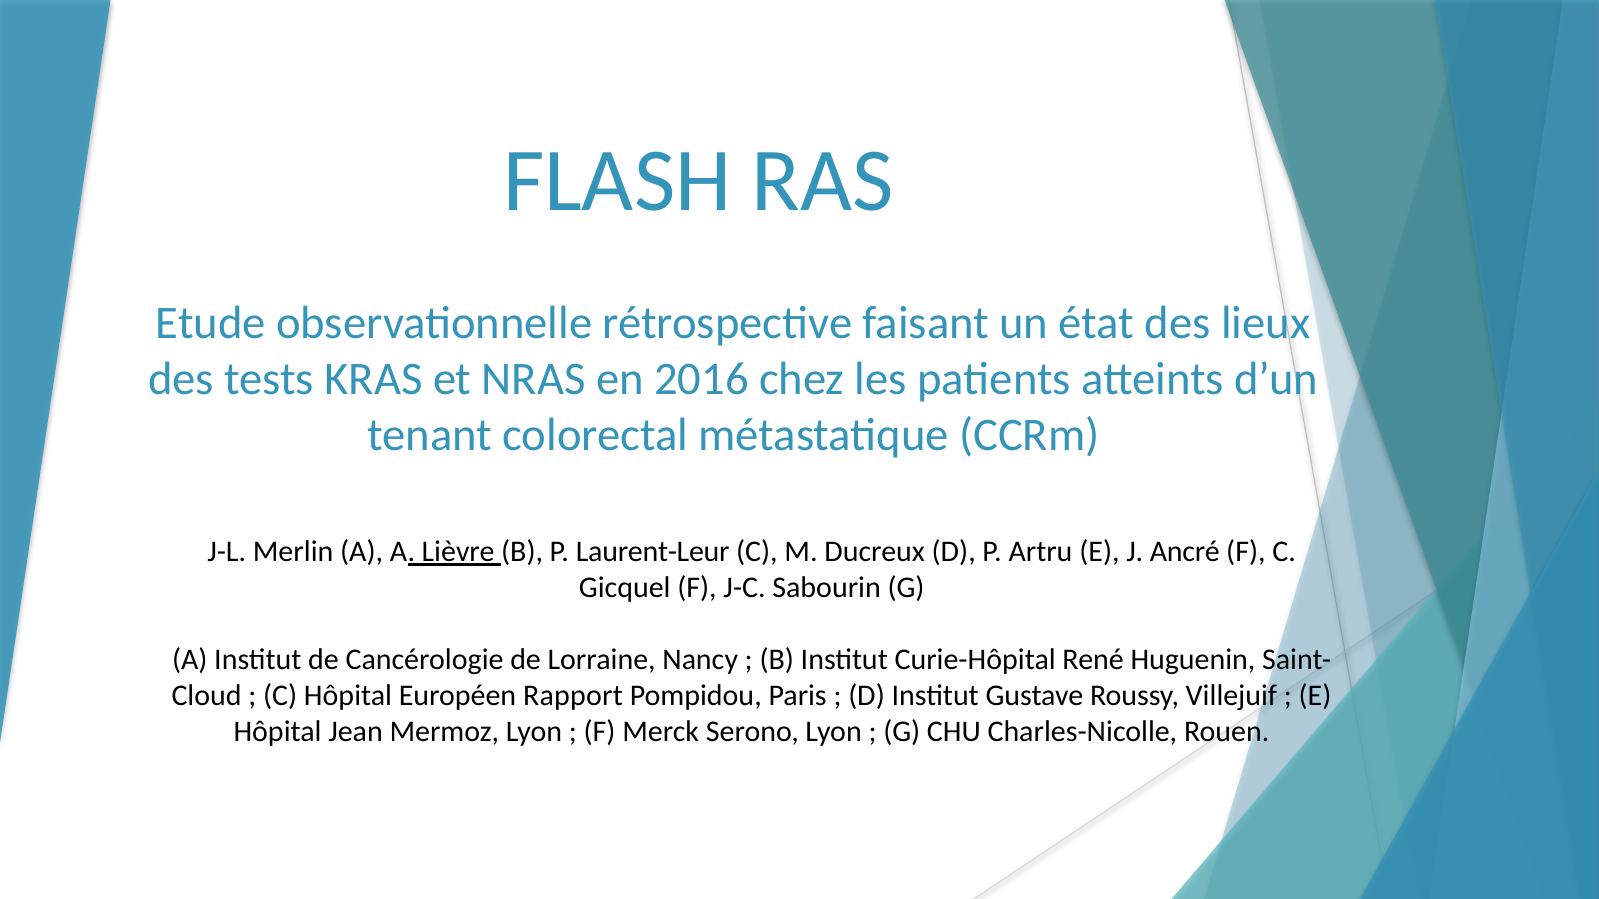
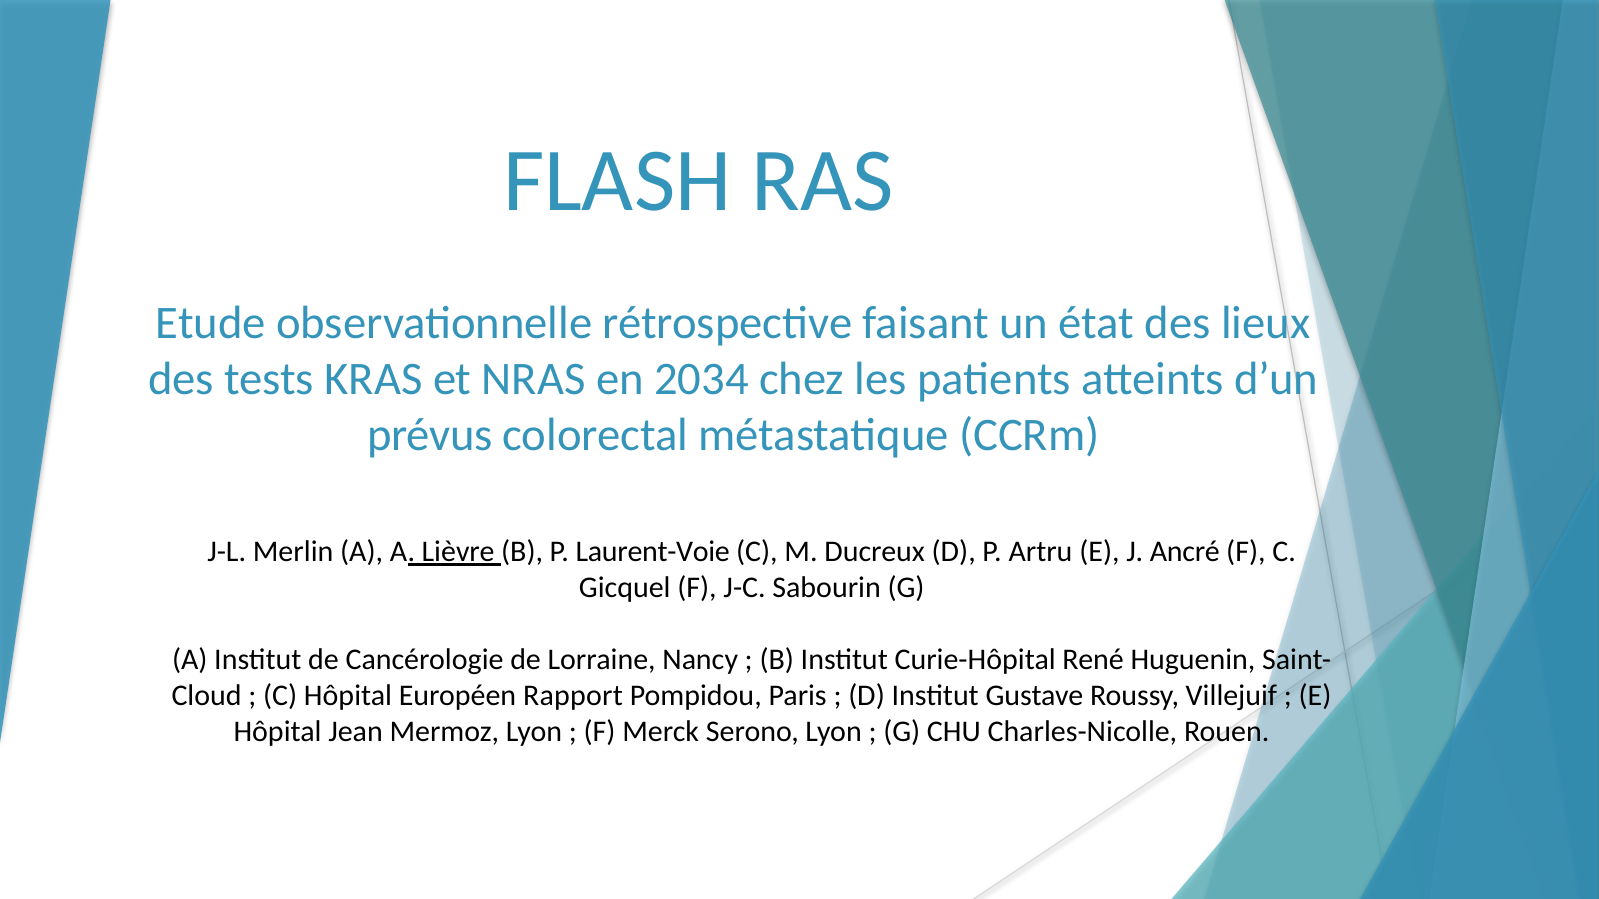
2016: 2016 -> 2034
tenant: tenant -> prévus
Laurent-Leur: Laurent-Leur -> Laurent-Voie
